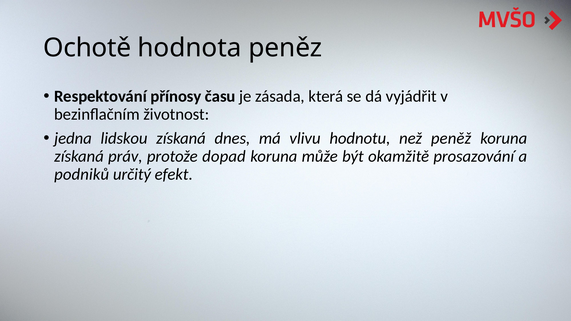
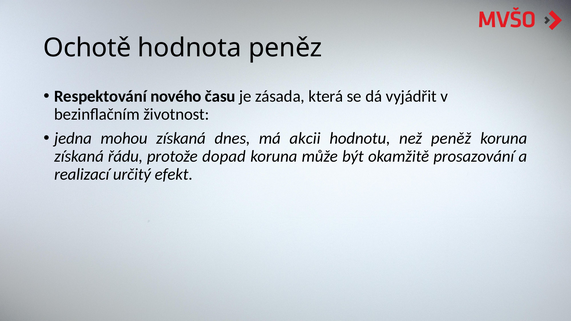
přínosy: přínosy -> nového
lidskou: lidskou -> mohou
vlivu: vlivu -> akcii
práv: práv -> řádu
podniků: podniků -> realizací
